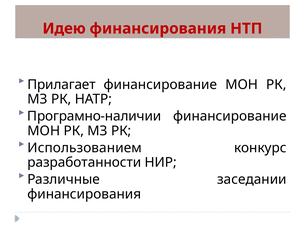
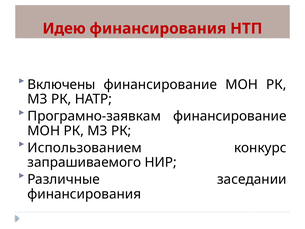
Прилагает: Прилагает -> Включены
Програмно-наличии: Програмно-наличии -> Програмно-заявкам
разработанности: разработанности -> запрашиваемого
